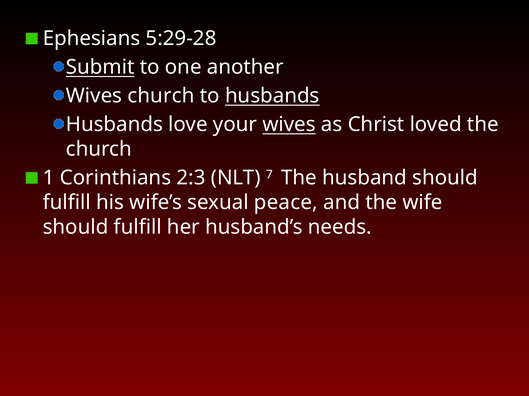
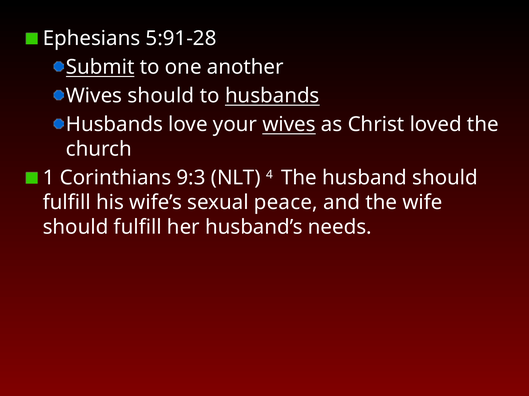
5:29-28: 5:29-28 -> 5:91-28
Wives church: church -> should
2:3: 2:3 -> 9:3
7: 7 -> 4
